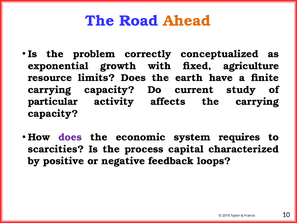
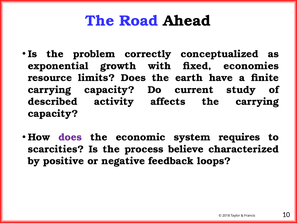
Ahead colour: orange -> black
agriculture: agriculture -> economies
particular: particular -> described
capital: capital -> believe
